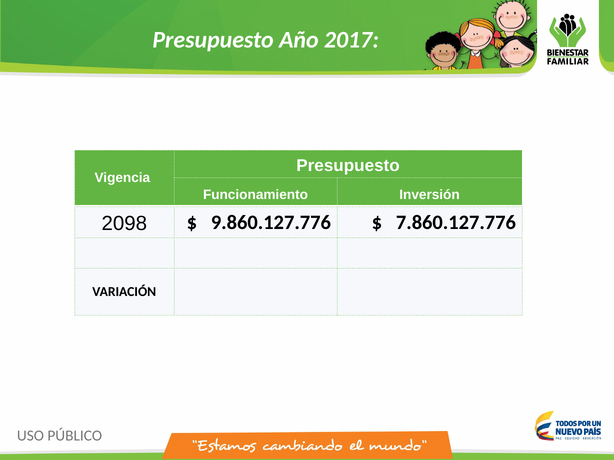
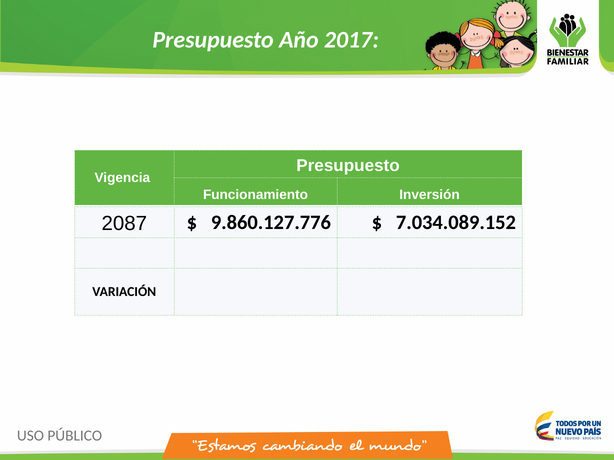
2098: 2098 -> 2087
7.860.127.776: 7.860.127.776 -> 7.034.089.152
